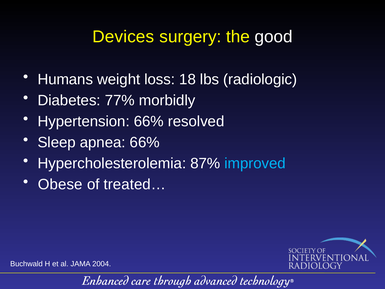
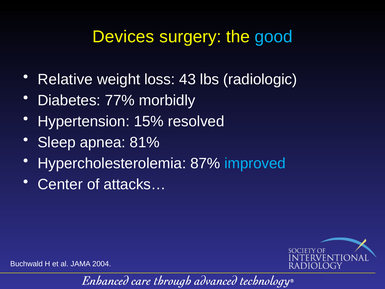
good colour: white -> light blue
Humans: Humans -> Relative
18: 18 -> 43
Hypertension 66%: 66% -> 15%
apnea 66%: 66% -> 81%
Obese: Obese -> Center
treated…: treated… -> attacks…
